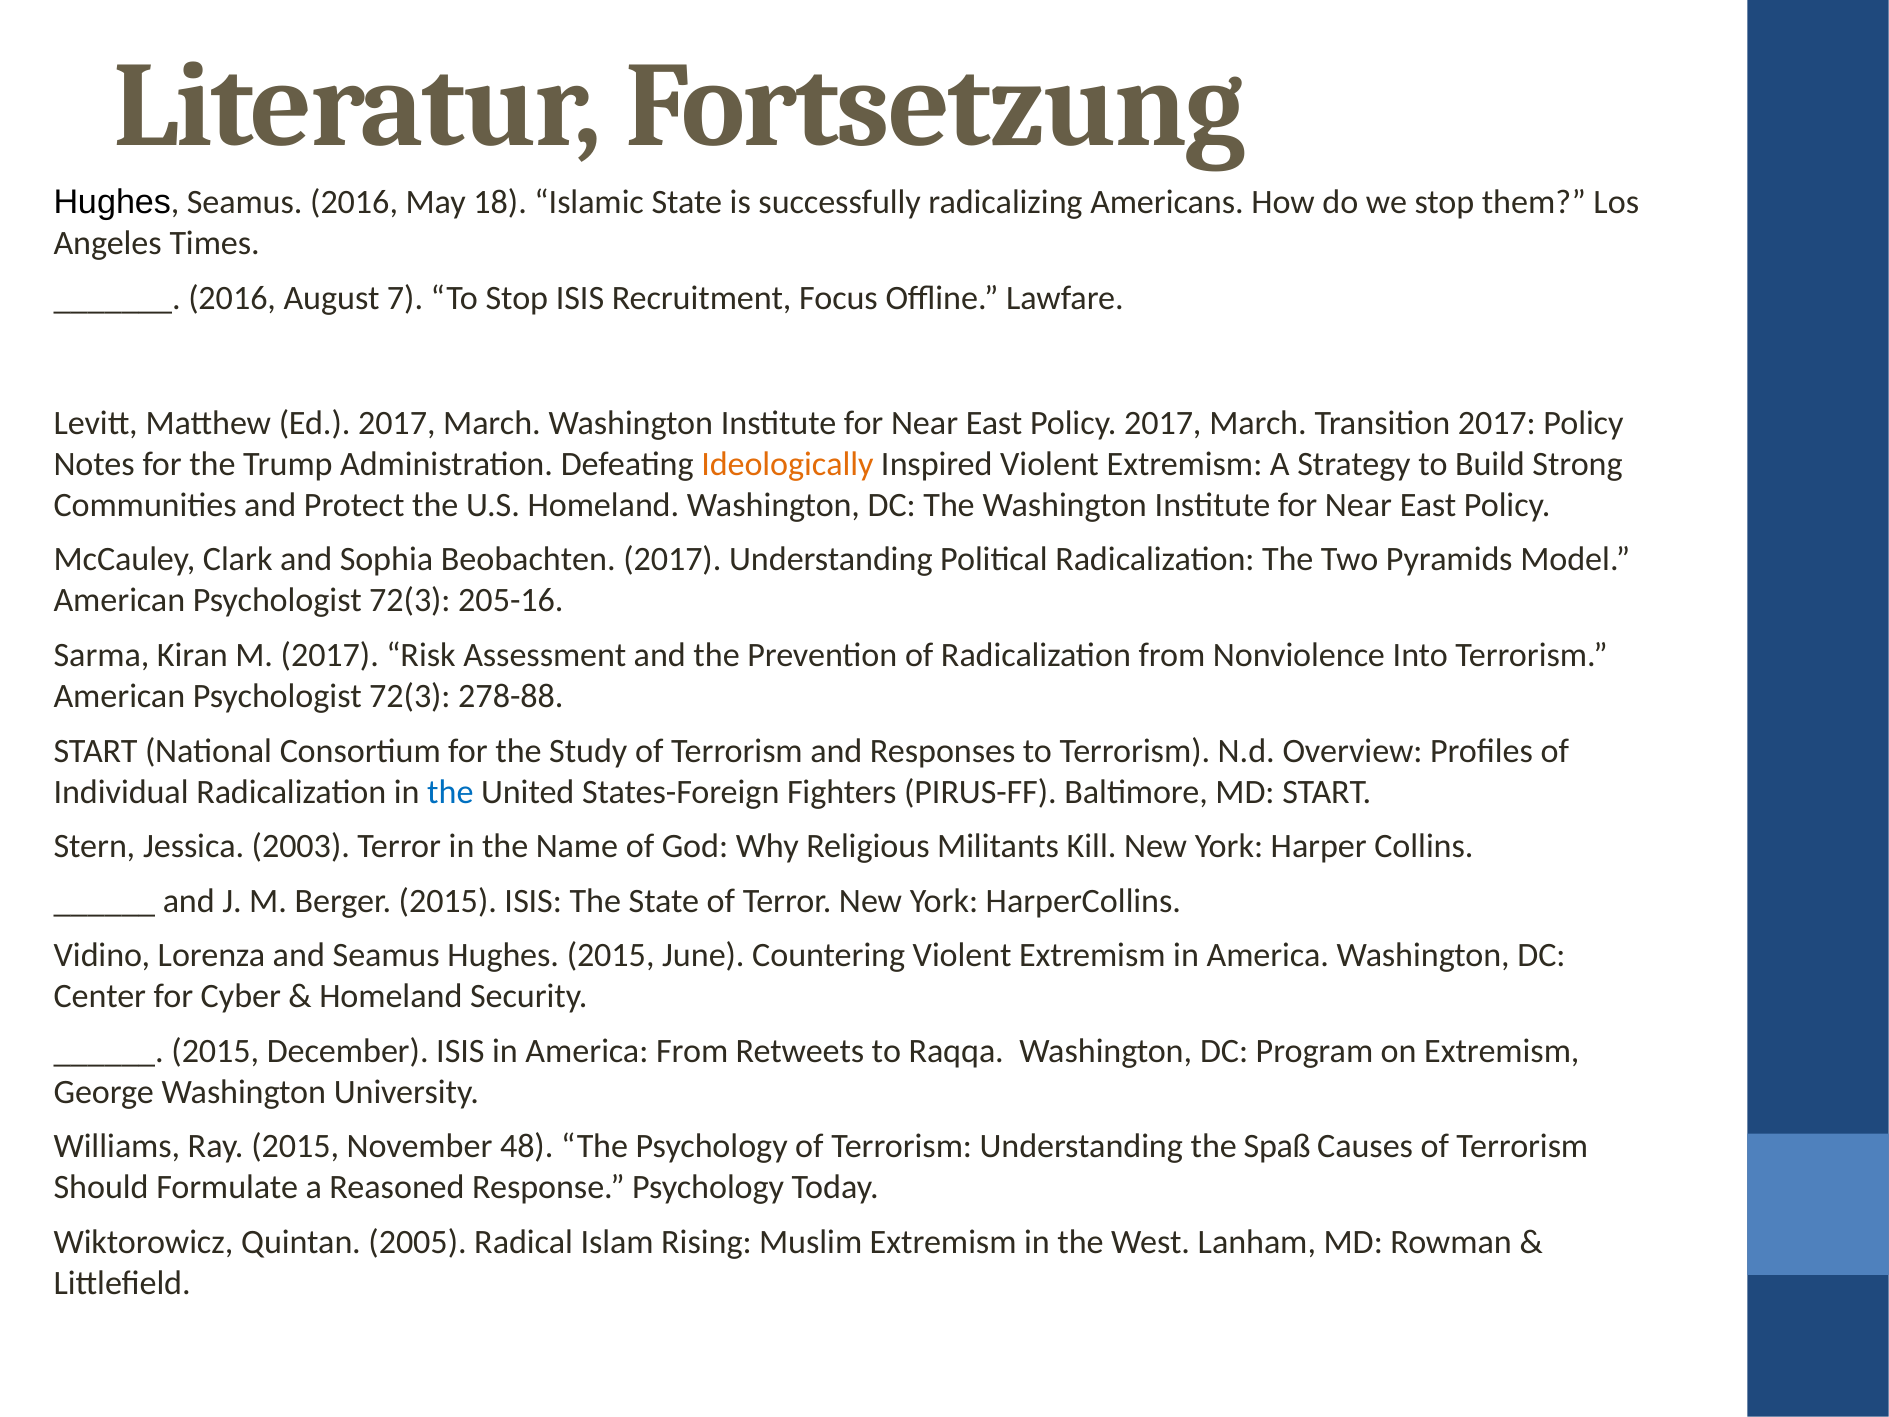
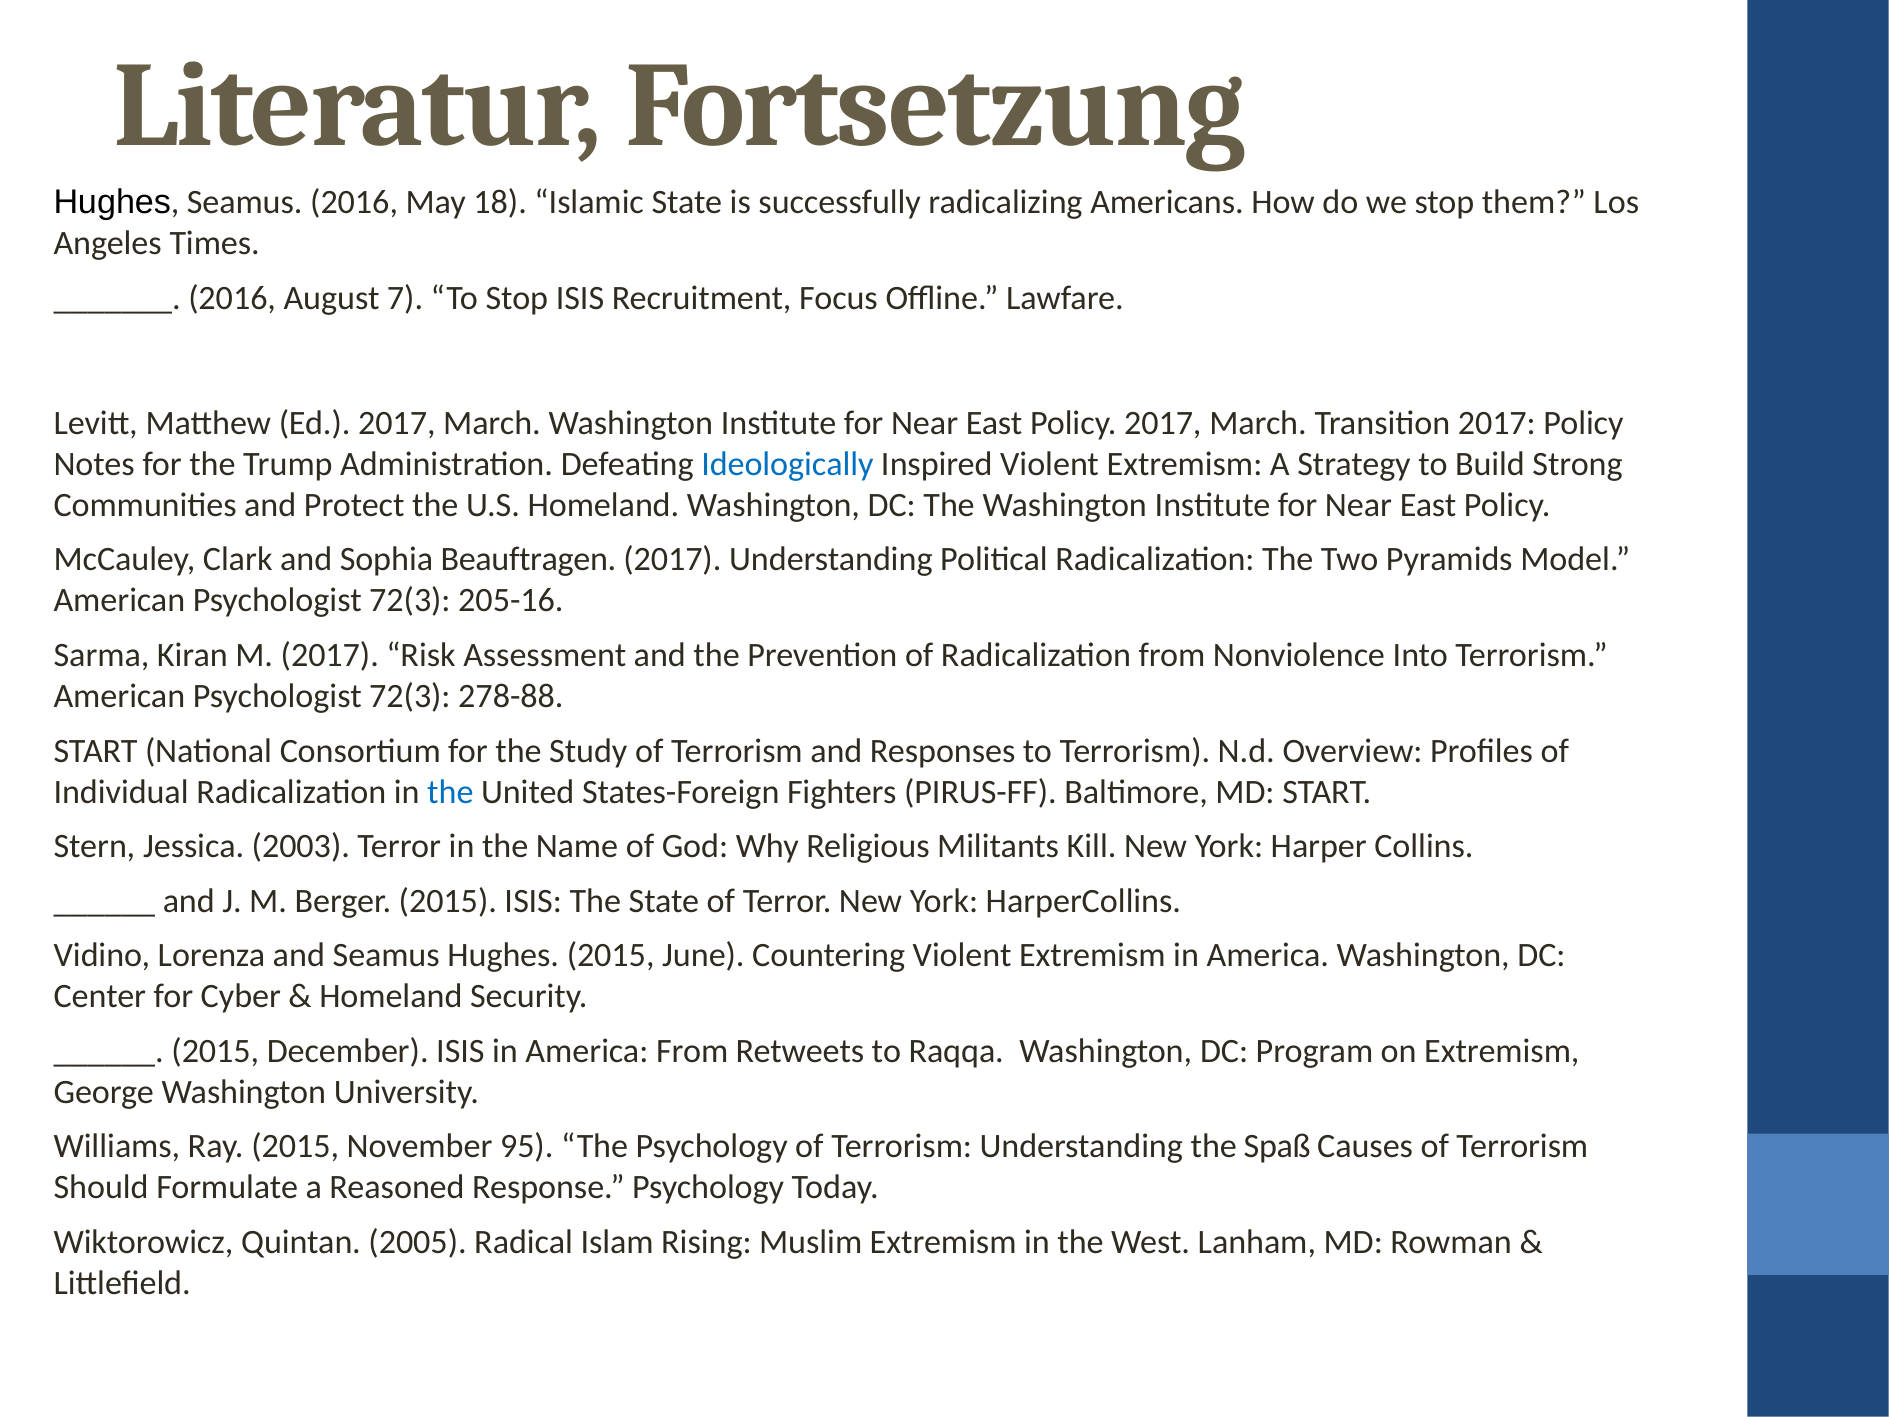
Ideologically colour: orange -> blue
Beobachten: Beobachten -> Beauftragen
48: 48 -> 95
